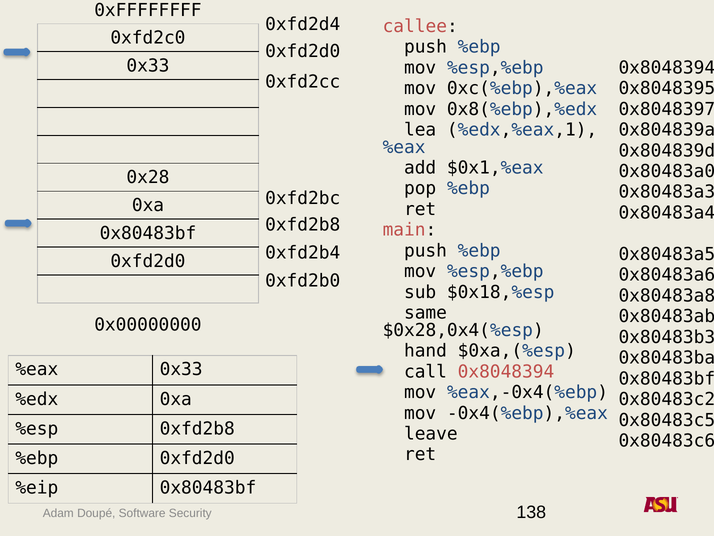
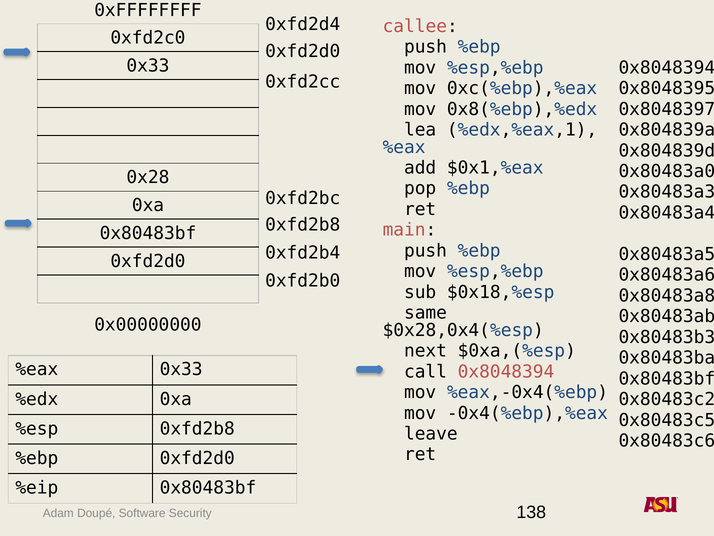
hand: hand -> next
